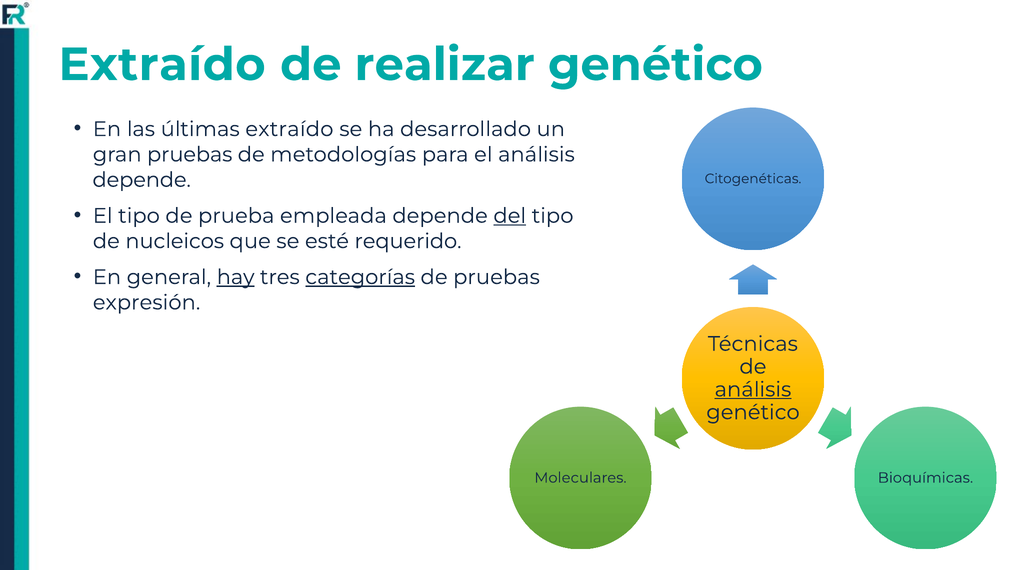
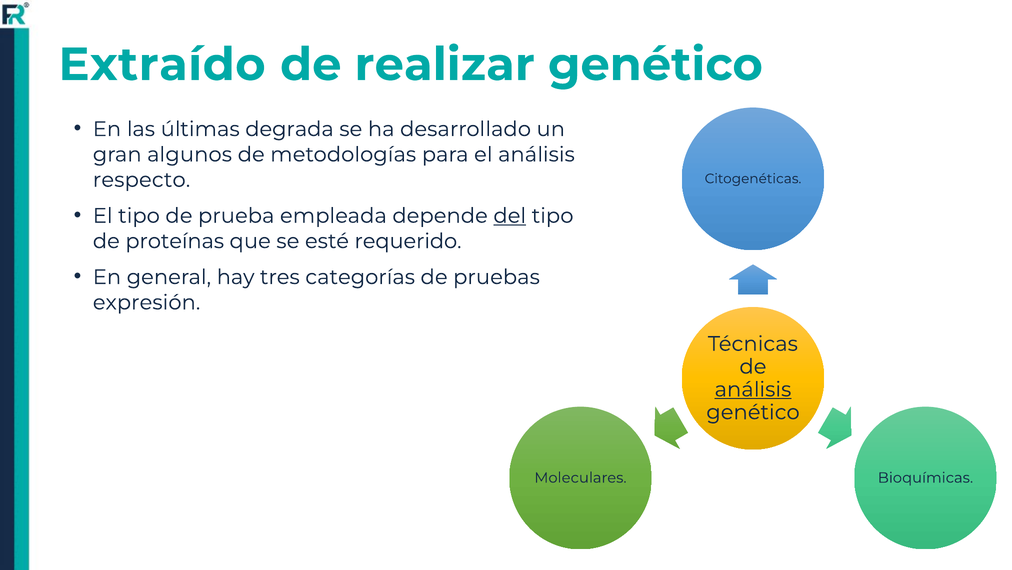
últimas extraído: extraído -> degrada
gran pruebas: pruebas -> algunos
depende at (142, 180): depende -> respecto
nucleicos: nucleicos -> proteínas
hay underline: present -> none
categorías underline: present -> none
